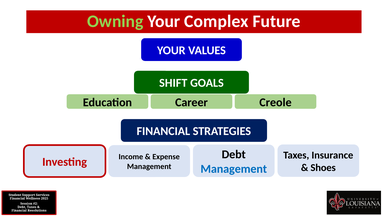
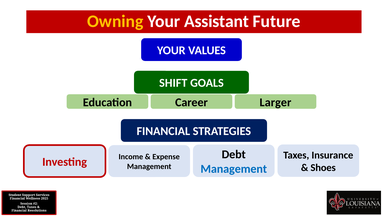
Owning colour: light green -> yellow
Complex: Complex -> Assistant
Creole: Creole -> Larger
